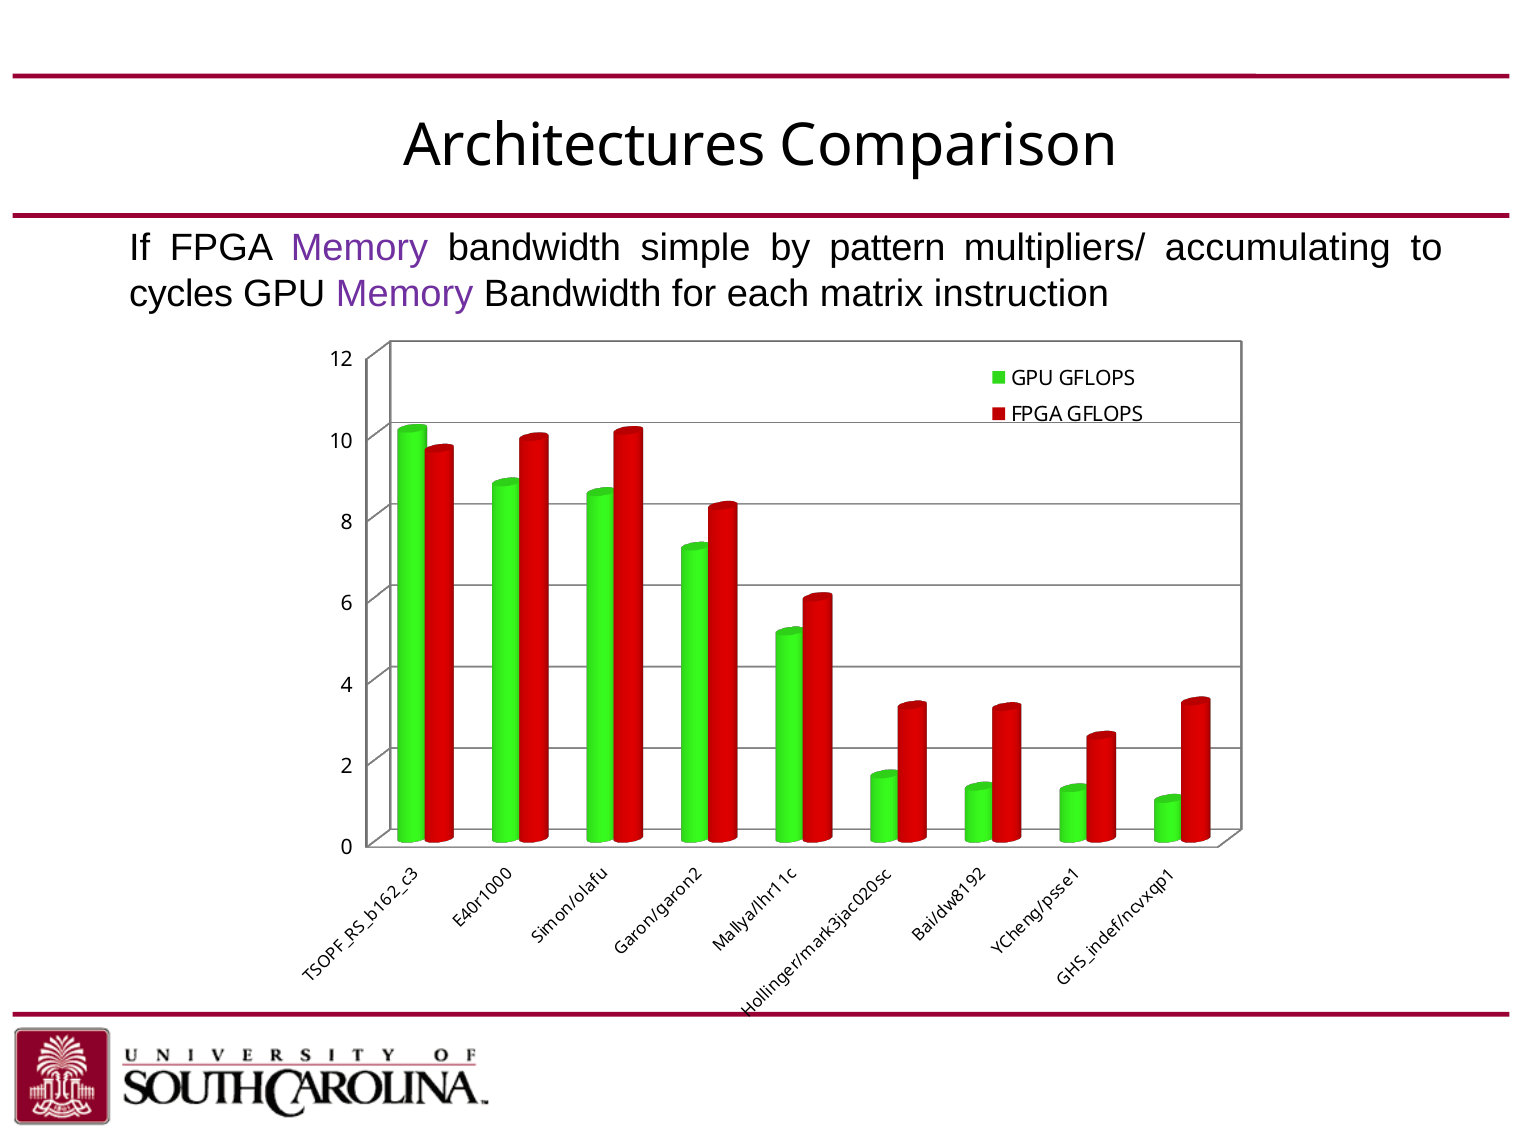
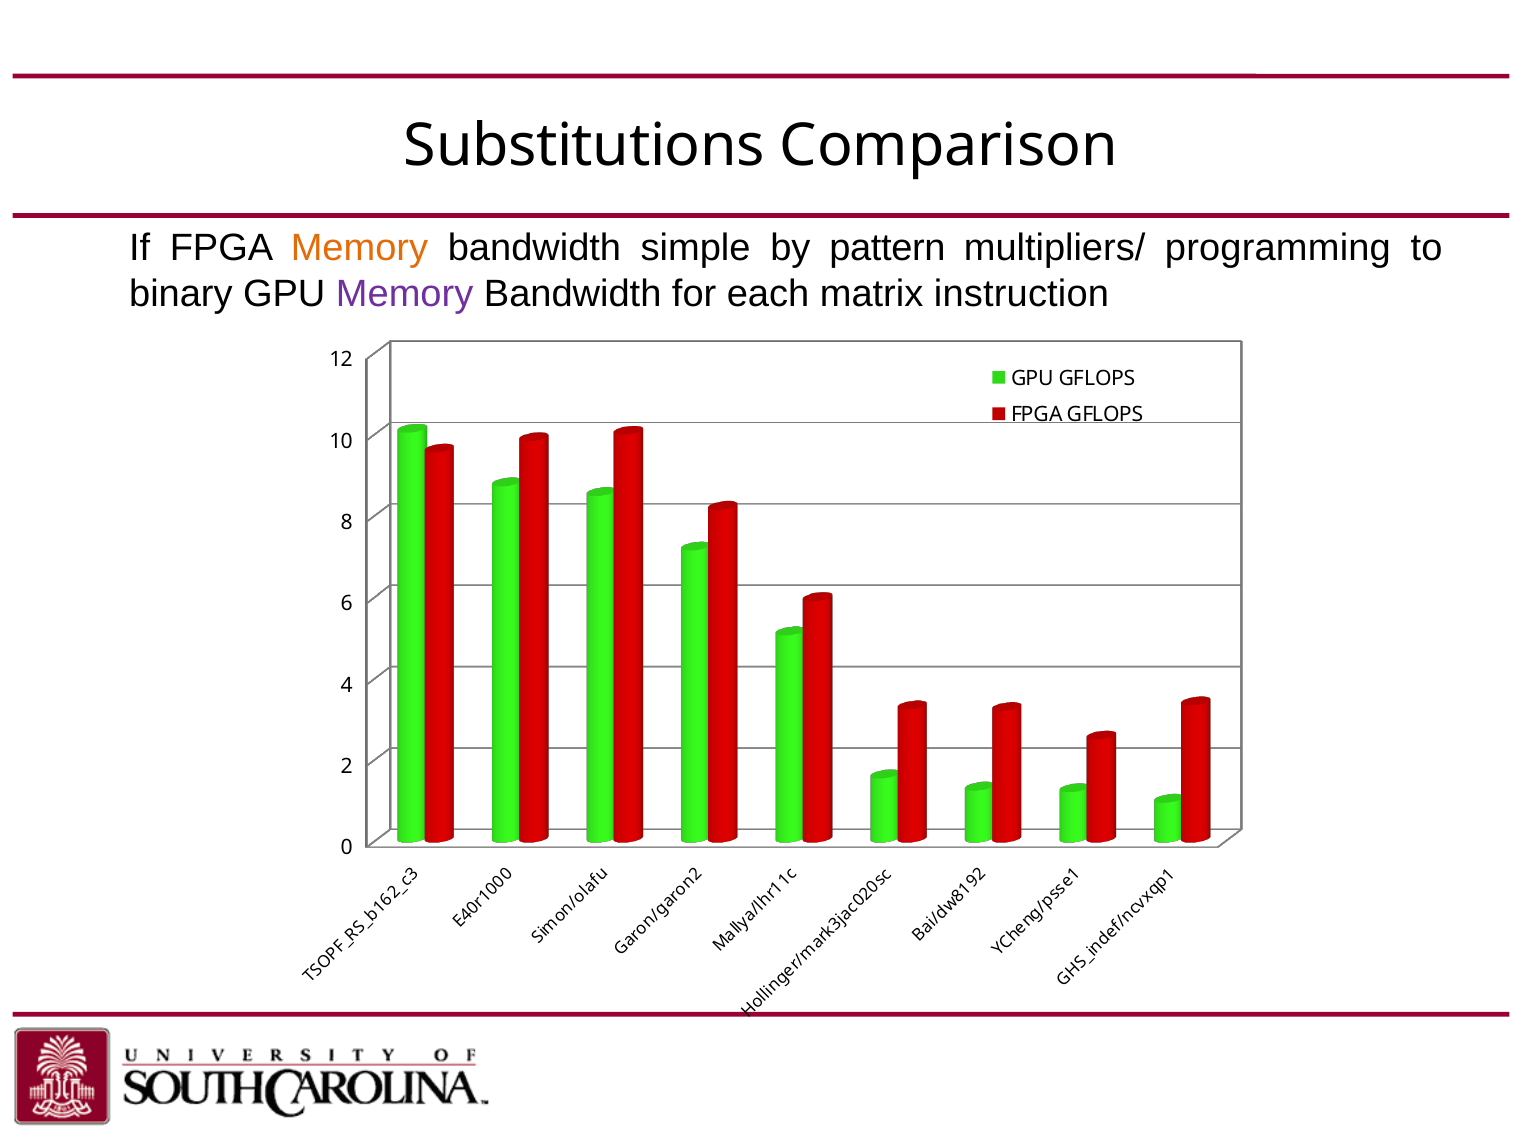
Architectures: Architectures -> Substitutions
Memory at (359, 249) colour: purple -> orange
accumulating: accumulating -> programming
cycles: cycles -> binary
